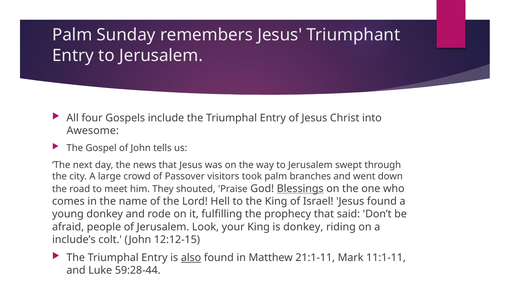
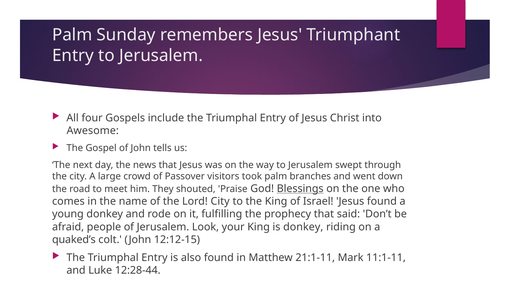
Lord Hell: Hell -> City
include’s: include’s -> quaked’s
also underline: present -> none
59:28-44: 59:28-44 -> 12:28-44
